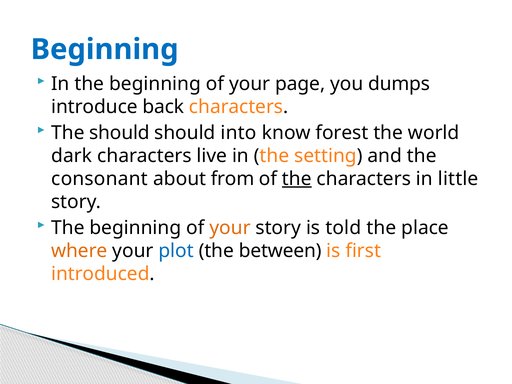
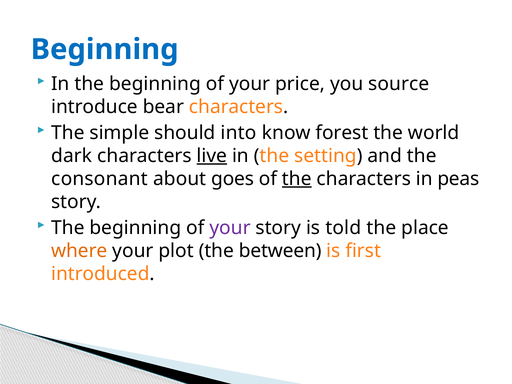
page: page -> price
dumps: dumps -> source
back: back -> bear
The should: should -> simple
live underline: none -> present
from: from -> goes
little: little -> peas
your at (230, 228) colour: orange -> purple
plot colour: blue -> black
